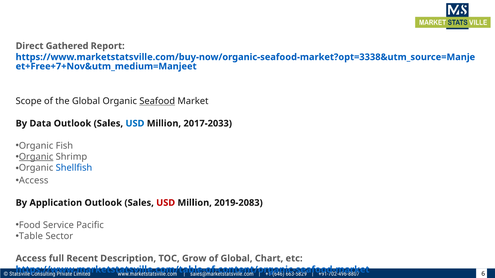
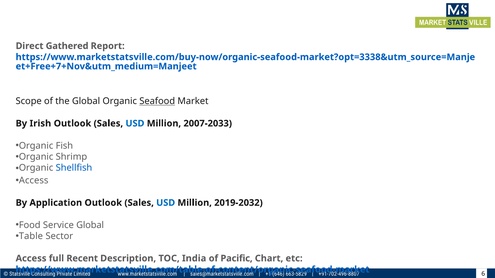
Data: Data -> Irish
2017-2033: 2017-2033 -> 2007-2033
Organic at (36, 157) underline: present -> none
USD at (166, 203) colour: red -> blue
2019-2083: 2019-2083 -> 2019-2032
Service Pacific: Pacific -> Global
Grow: Grow -> India
of Global: Global -> Pacific
